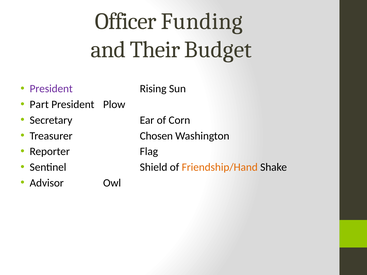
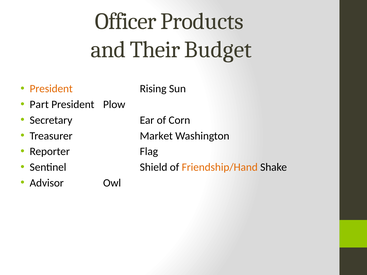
Funding: Funding -> Products
President at (51, 89) colour: purple -> orange
Chosen: Chosen -> Market
